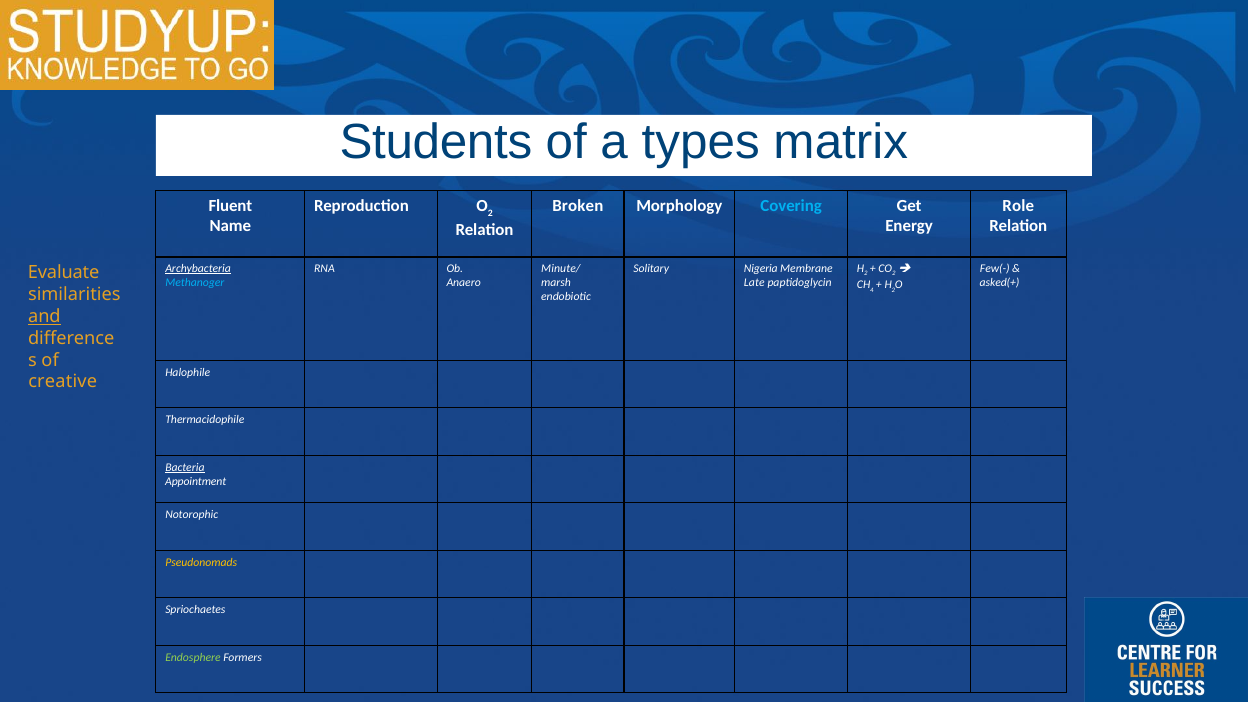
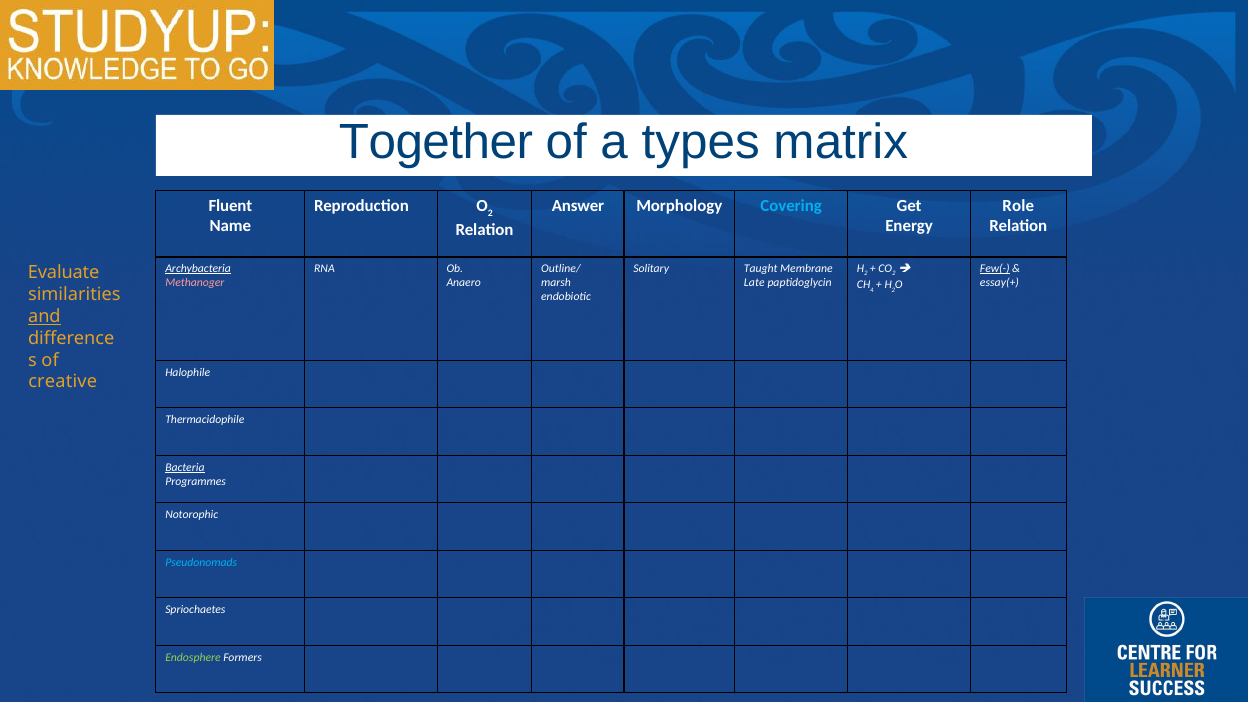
Students: Students -> Together
Broken: Broken -> Answer
Minute/: Minute/ -> Outline/
Nigeria: Nigeria -> Taught
Few(- underline: none -> present
Methanoger colour: light blue -> pink
asked(+: asked(+ -> essay(+
Appointment: Appointment -> Programmes
Pseudonomads colour: yellow -> light blue
